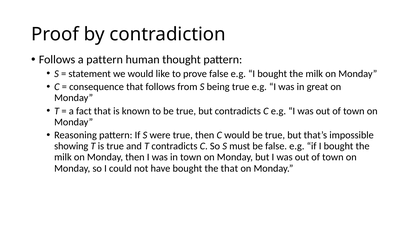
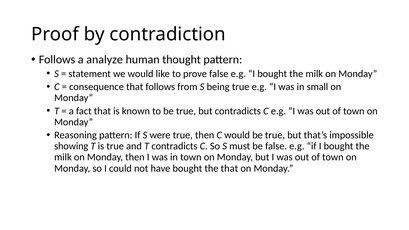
a pattern: pattern -> analyze
great: great -> small
